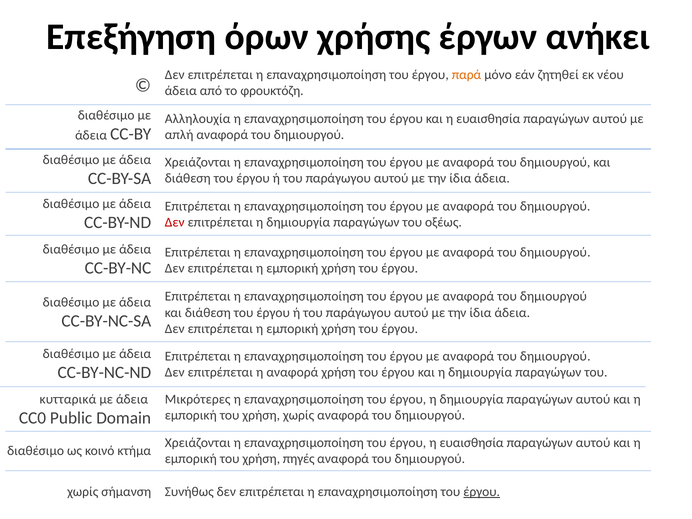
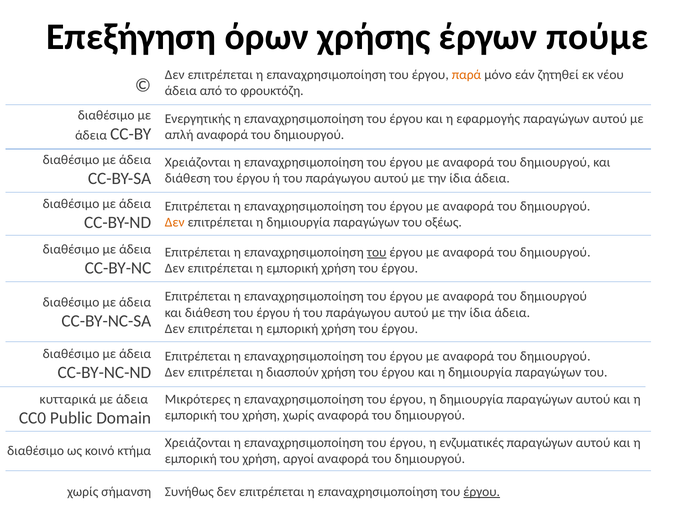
ανήκει: ανήκει -> πούμε
Αλληλουχία: Αλληλουχία -> Ενεργητικής
και η ευαισθησία: ευαισθησία -> εφαρμογής
Δεν at (175, 222) colour: red -> orange
του at (377, 252) underline: none -> present
η αναφορά: αναφορά -> διασπούν
έργου η ευαισθησία: ευαισθησία -> ενζυματικές
πηγές: πηγές -> αργοί
